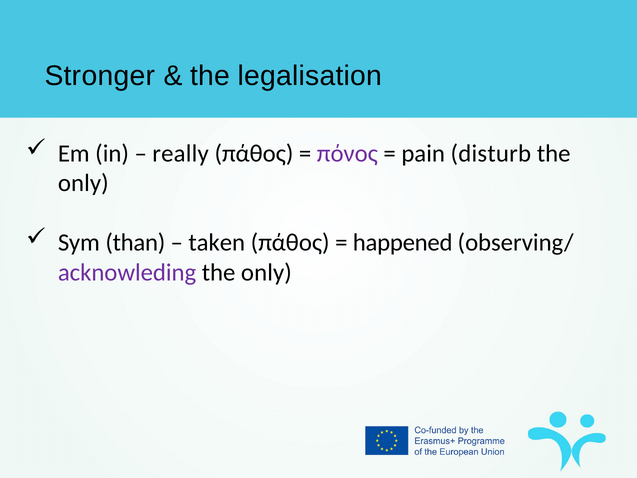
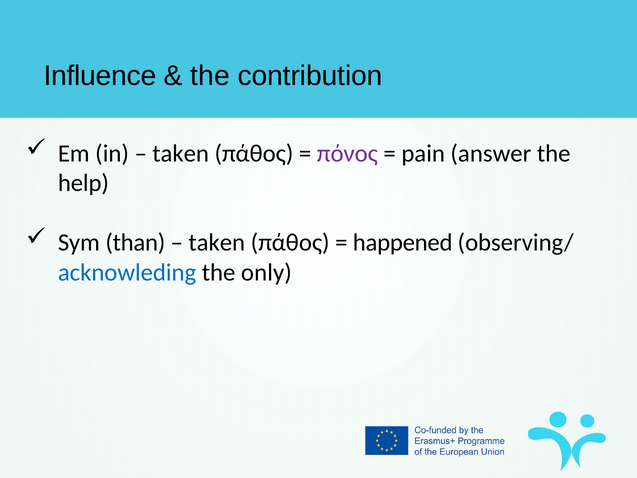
Stronger: Stronger -> Influence
legalisation: legalisation -> contribution
really at (181, 153): really -> taken
disturb: disturb -> answer
only at (83, 183): only -> help
acknowleding colour: purple -> blue
